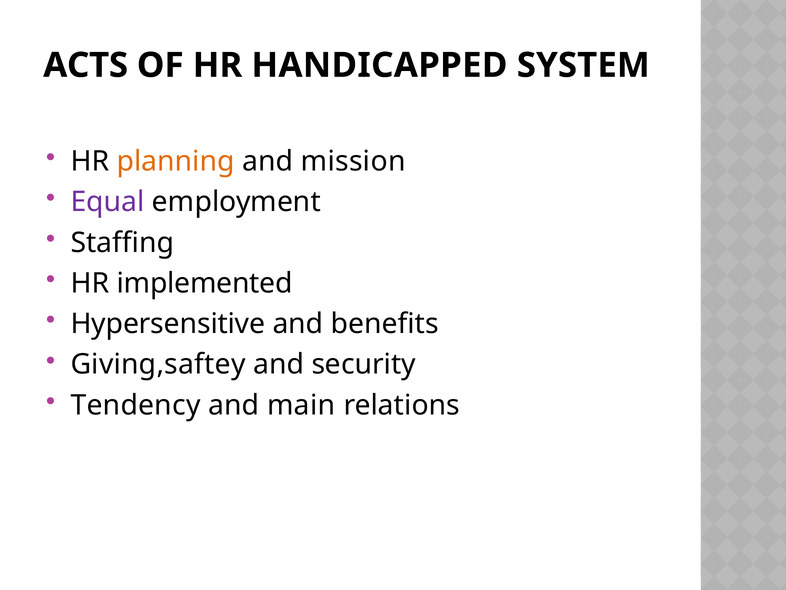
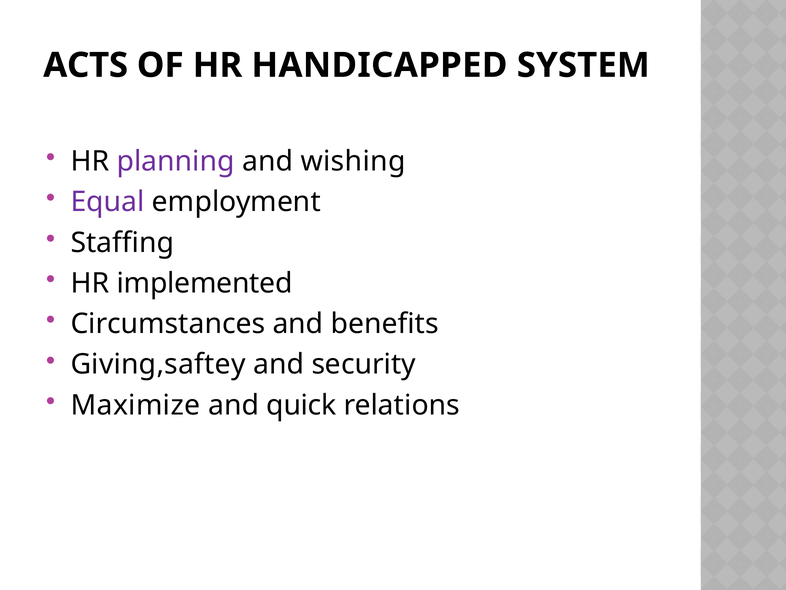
planning colour: orange -> purple
mission: mission -> wishing
Hypersensitive: Hypersensitive -> Circumstances
Tendency: Tendency -> Maximize
main: main -> quick
